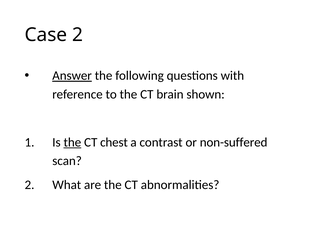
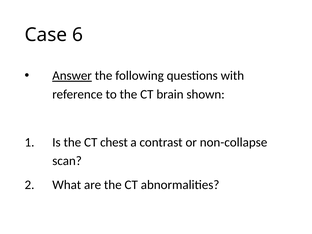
Case 2: 2 -> 6
the at (72, 142) underline: present -> none
non-suffered: non-suffered -> non-collapse
